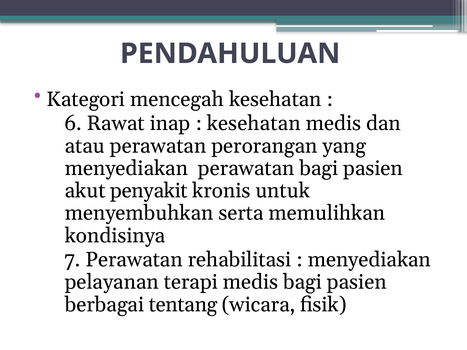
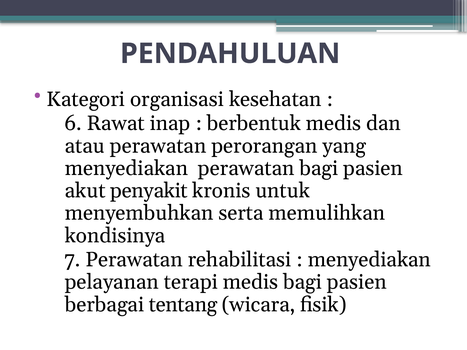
mencegah: mencegah -> organisasi
kesehatan at (254, 124): kesehatan -> berbentuk
